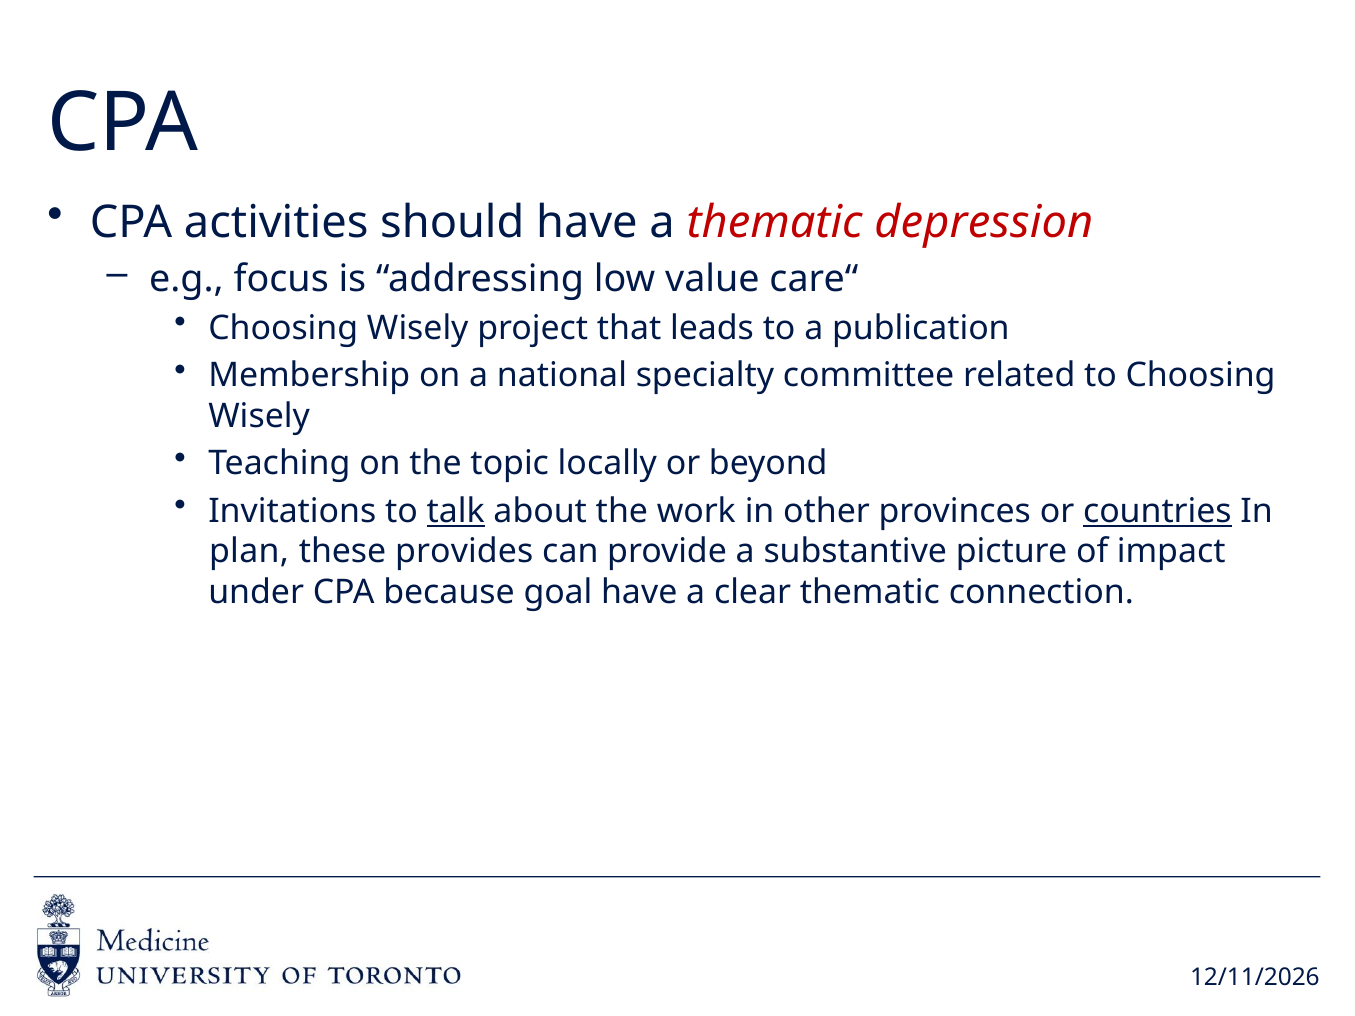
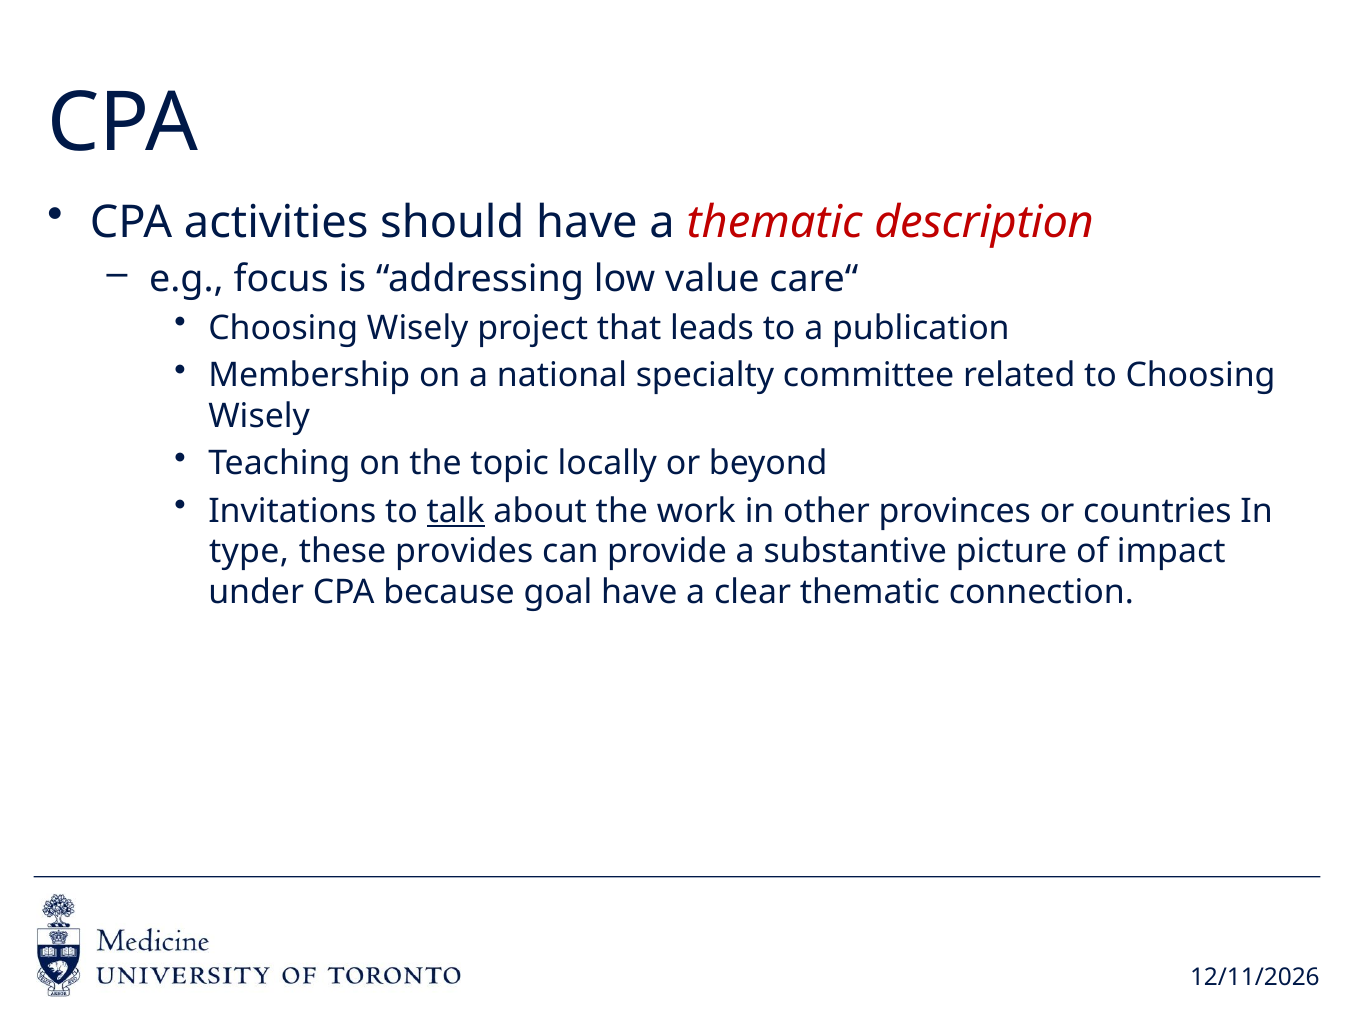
depression: depression -> description
countries underline: present -> none
plan: plan -> type
